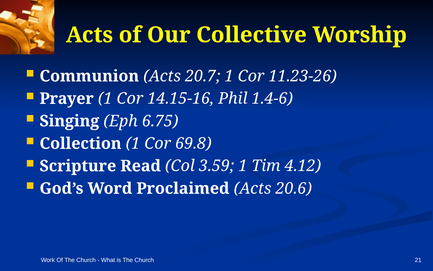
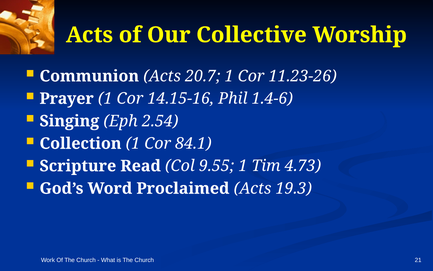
6.75: 6.75 -> 2.54
69.8: 69.8 -> 84.1
3.59: 3.59 -> 9.55
4.12: 4.12 -> 4.73
20.6: 20.6 -> 19.3
